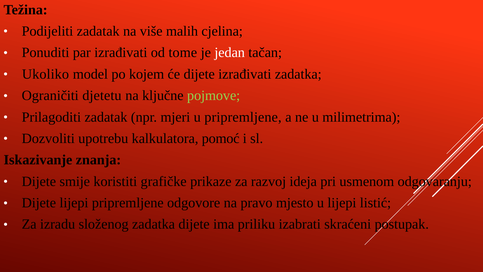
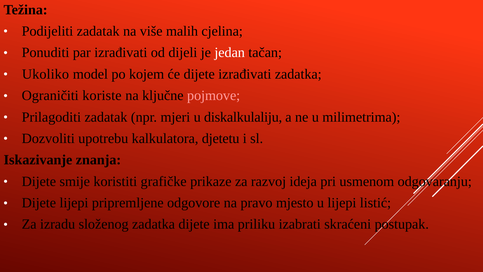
tome: tome -> dijeli
djetetu: djetetu -> koriste
pojmove colour: light green -> pink
u pripremljene: pripremljene -> diskalkulaliju
pomoć: pomoć -> djetetu
